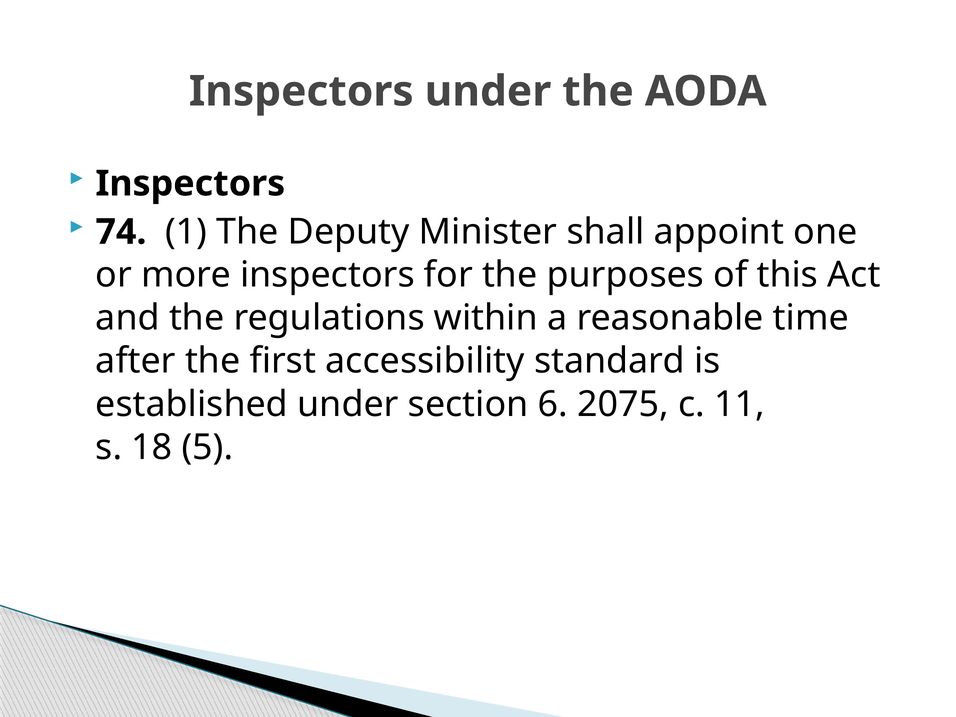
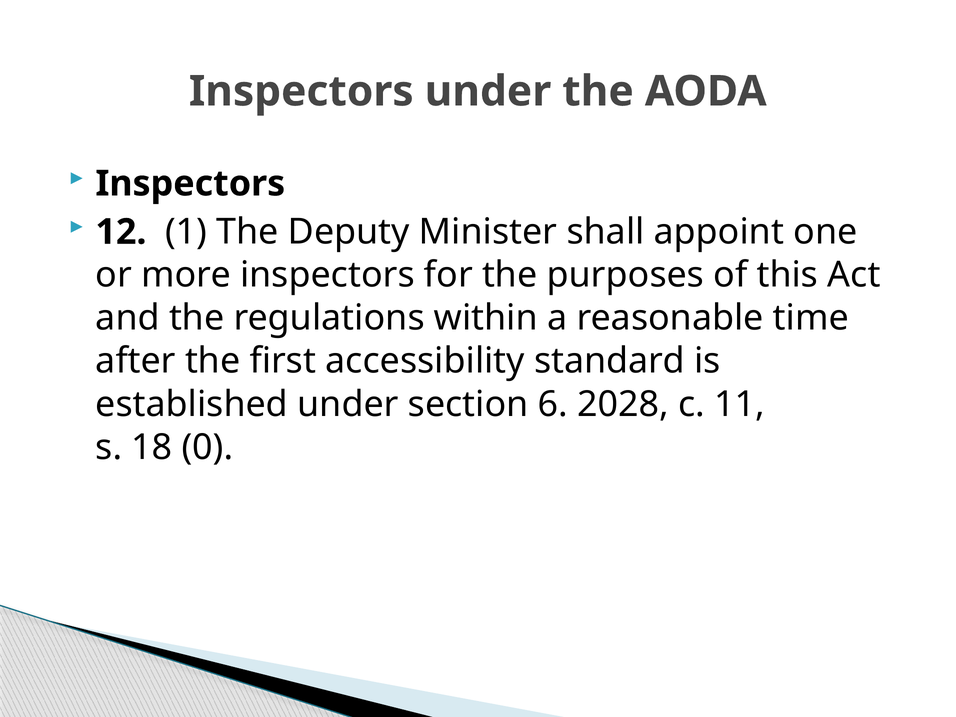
74: 74 -> 12
2075: 2075 -> 2028
5: 5 -> 0
